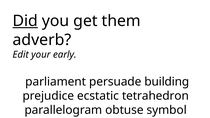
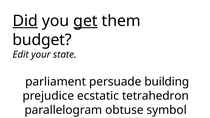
get underline: none -> present
adverb: adverb -> budget
early: early -> state
